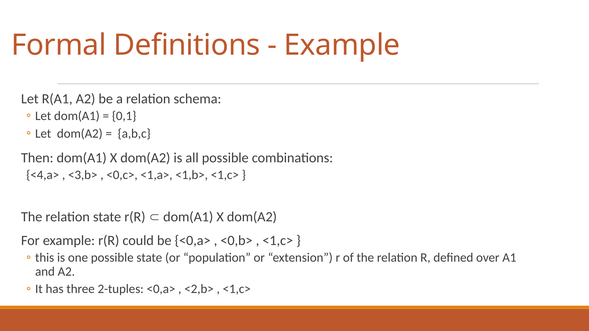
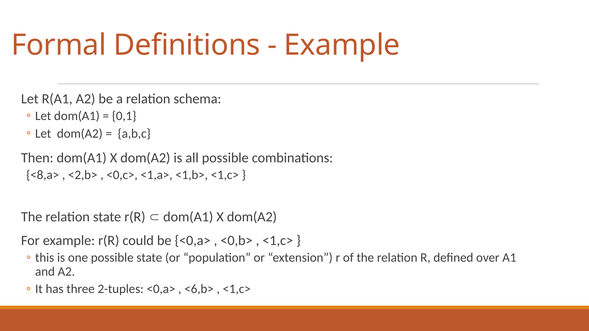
<4,a>: <4,a> -> <8,a>
<3,b>: <3,b> -> <2,b>
<2,b>: <2,b> -> <6,b>
